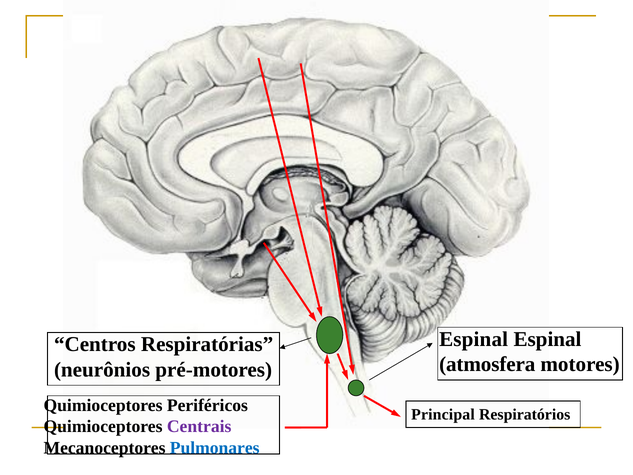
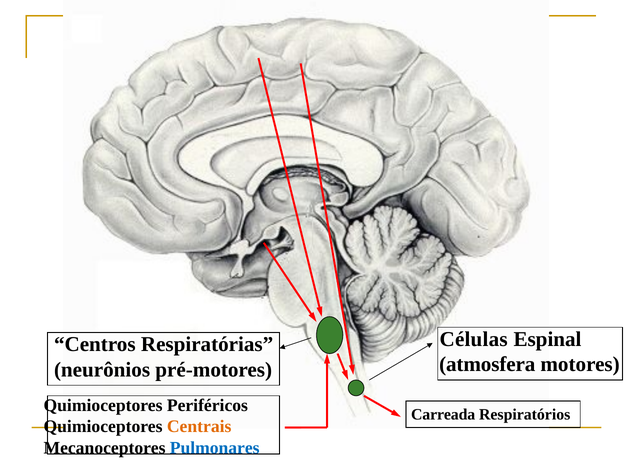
Espinal at (474, 339): Espinal -> Células
Principal: Principal -> Carreada
Centrais colour: purple -> orange
